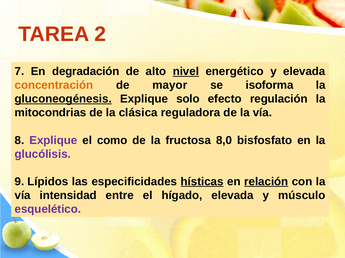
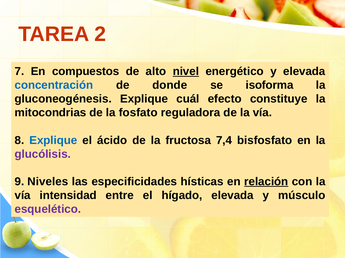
degradación: degradación -> compuestos
concentración colour: orange -> blue
mayor: mayor -> donde
gluconeogénesis underline: present -> none
solo: solo -> cuál
regulación: regulación -> constituye
clásica: clásica -> fosfato
Explique at (53, 141) colour: purple -> blue
como: como -> ácido
8,0: 8,0 -> 7,4
Lípidos: Lípidos -> Niveles
hísticas underline: present -> none
